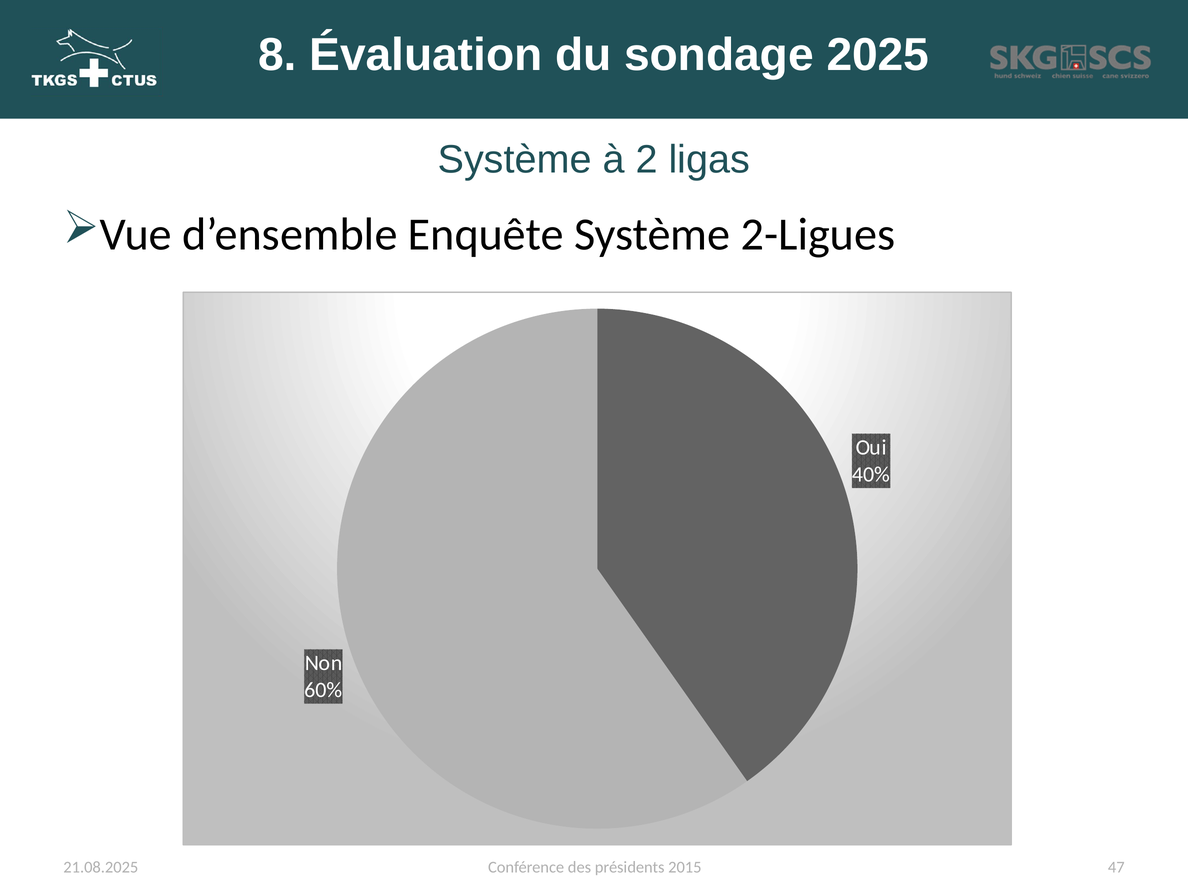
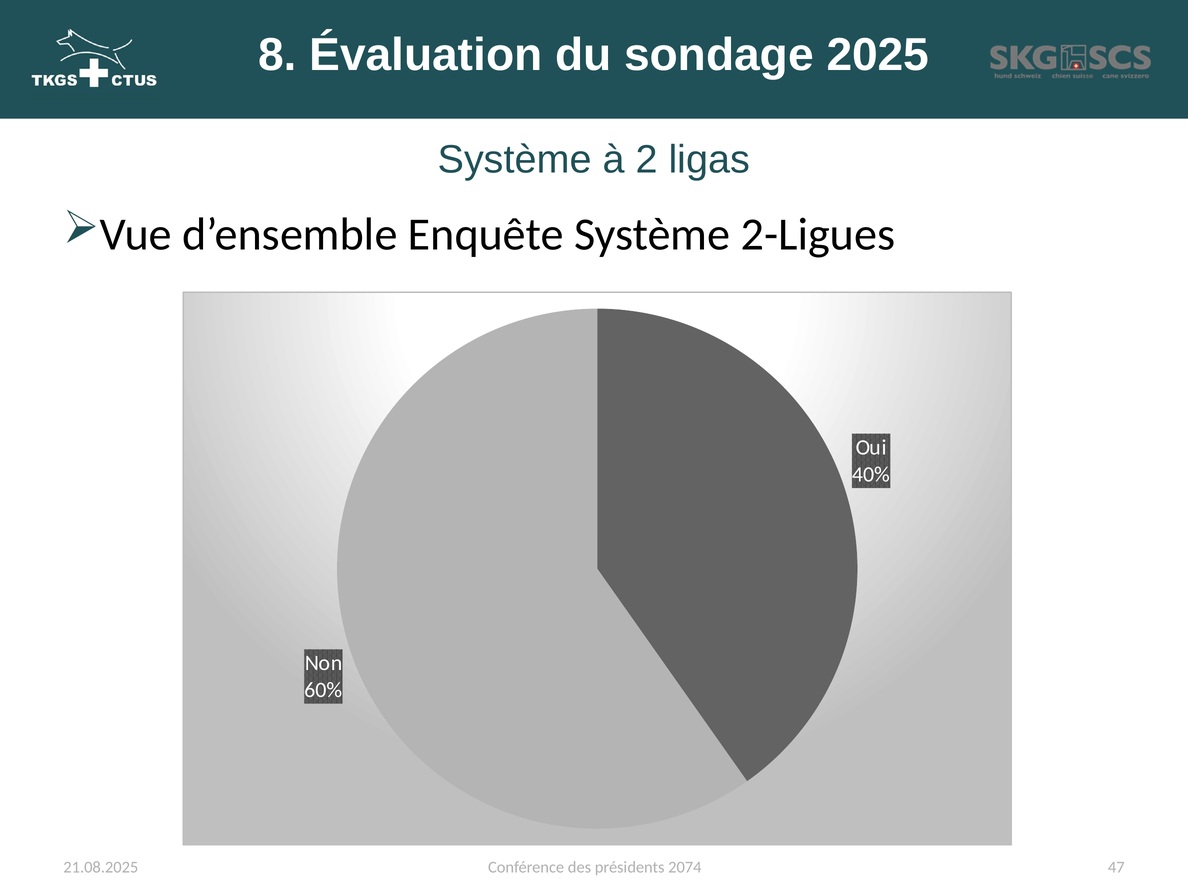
2015: 2015 -> 2074
